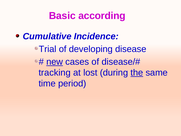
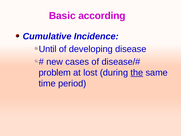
Trial: Trial -> Until
new underline: present -> none
tracking: tracking -> problem
